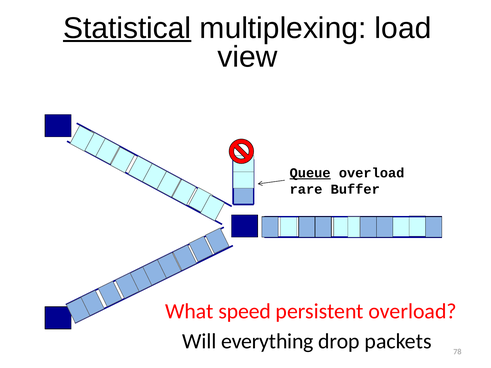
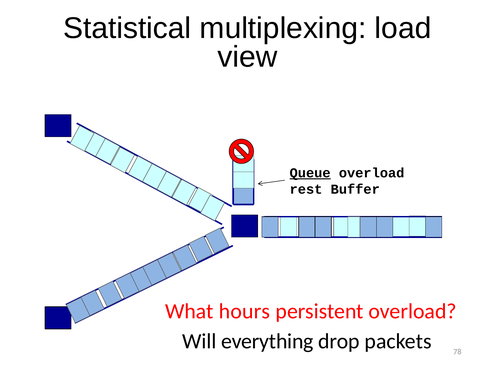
Statistical underline: present -> none
rare: rare -> rest
speed: speed -> hours
